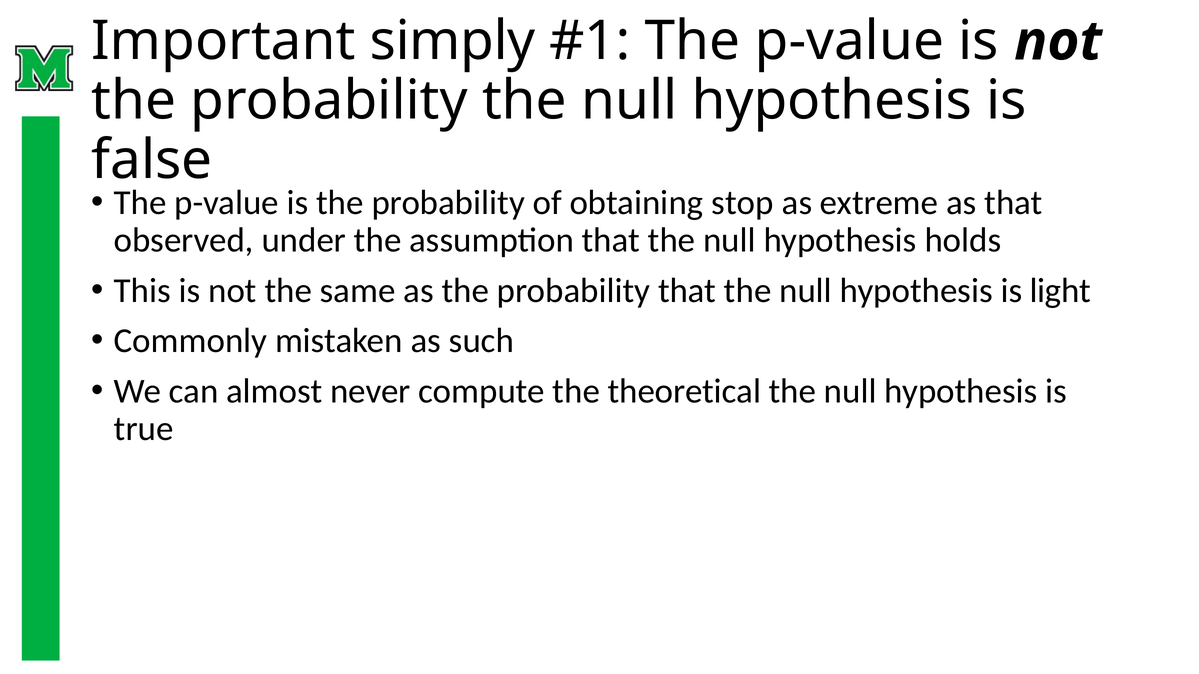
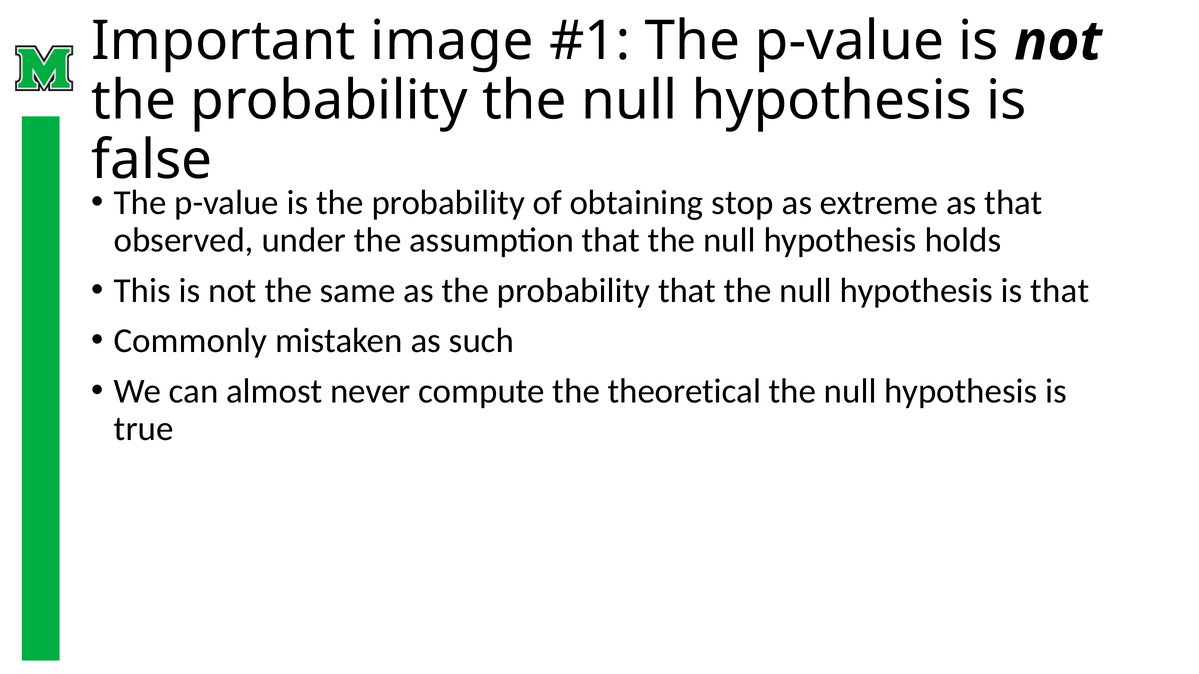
simply: simply -> image
is light: light -> that
